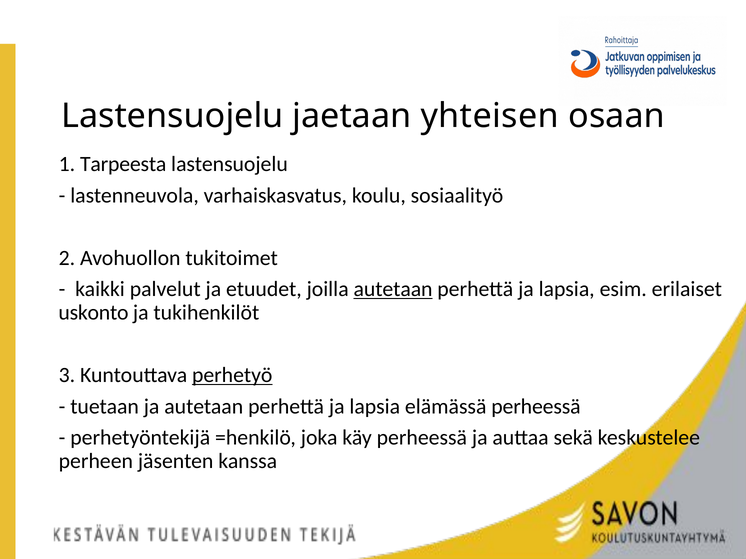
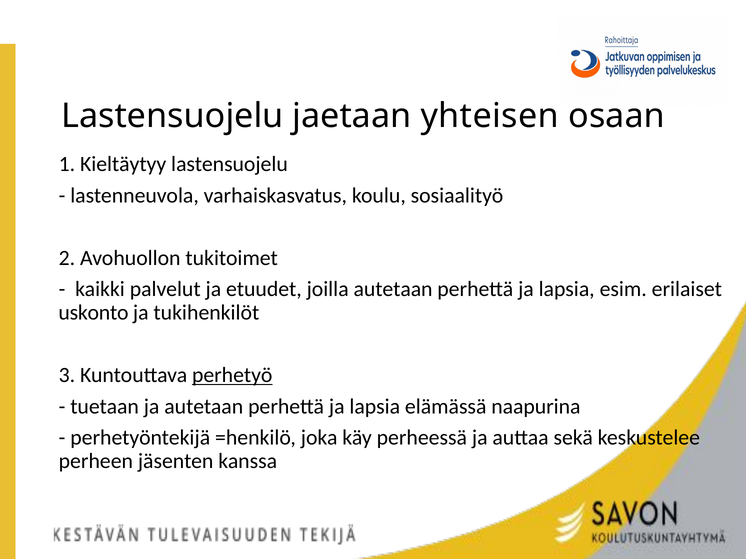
Tarpeesta: Tarpeesta -> Kieltäytyy
autetaan at (393, 289) underline: present -> none
elämässä perheessä: perheessä -> naapurina
